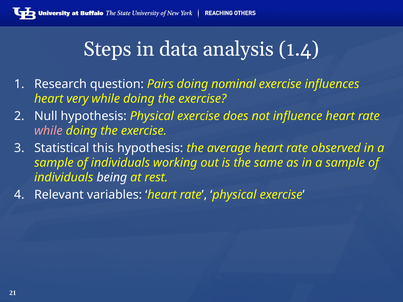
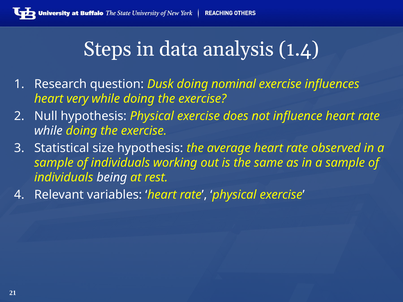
Pairs: Pairs -> Dusk
while at (48, 131) colour: pink -> white
this: this -> size
